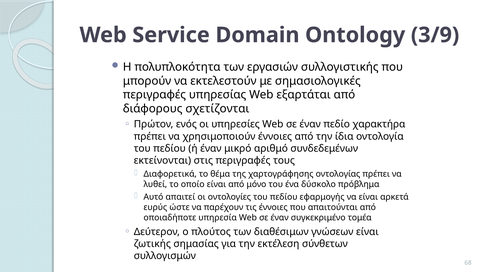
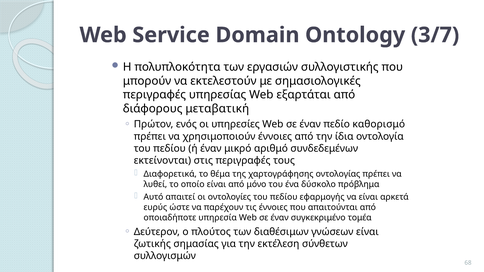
3/9: 3/9 -> 3/7
σχετίζονται: σχετίζονται -> μεταβατική
χαρακτήρα: χαρακτήρα -> καθορισμό
